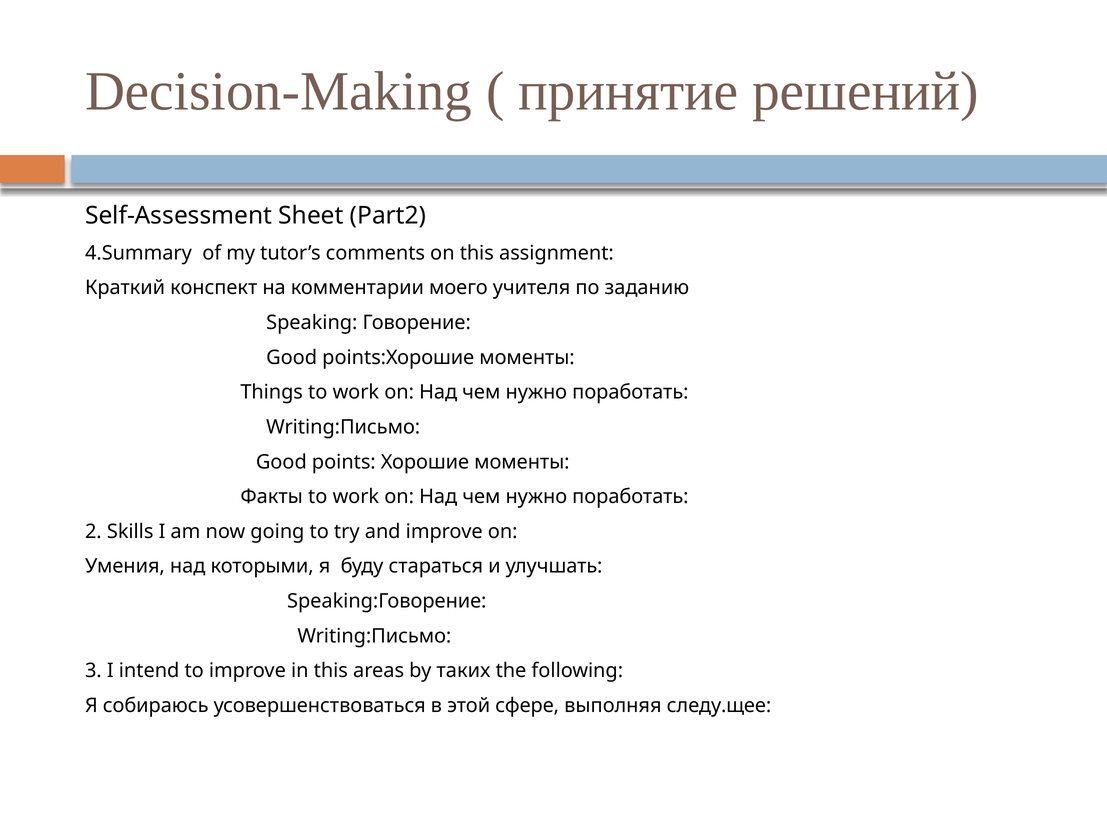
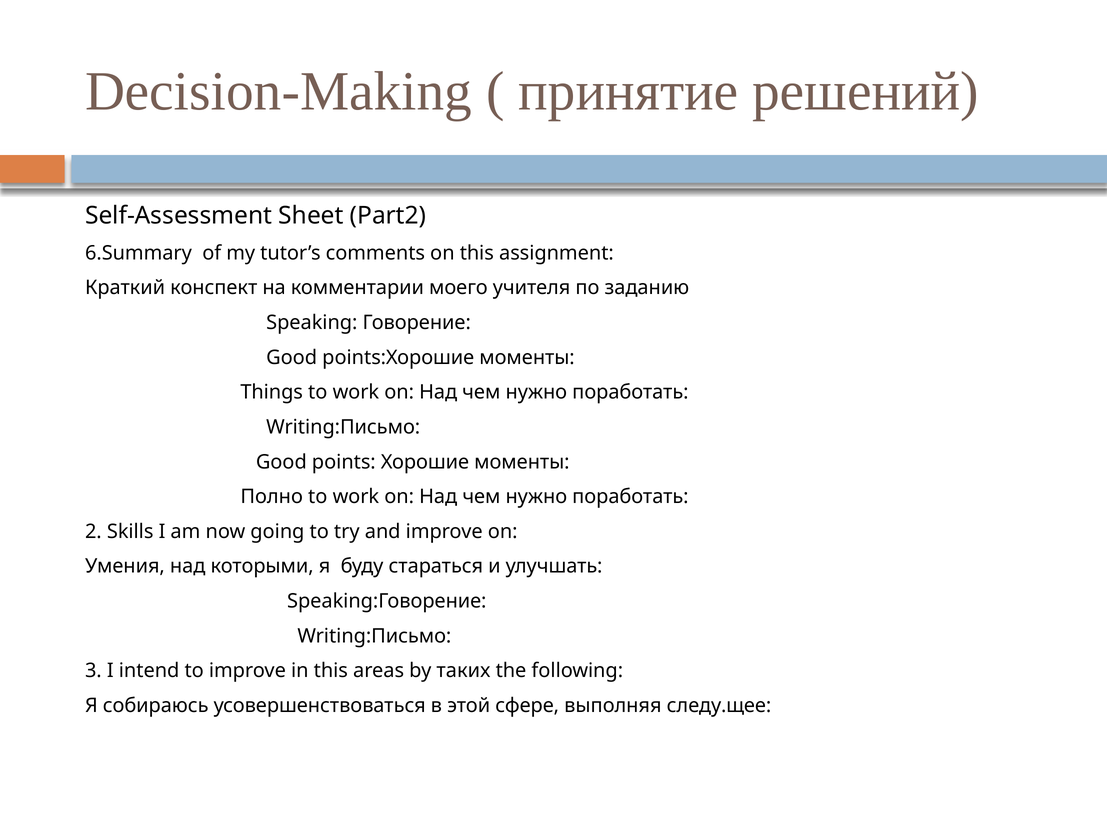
4.Summary: 4.Summary -> 6.Summary
Факты: Факты -> Полно
